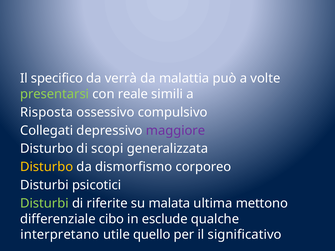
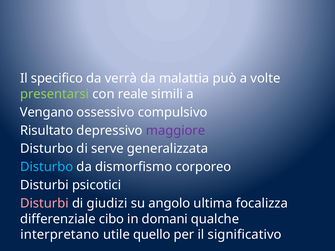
Risposta: Risposta -> Vengano
Collegati: Collegati -> Risultato
scopi: scopi -> serve
Disturbo at (47, 167) colour: yellow -> light blue
Disturbi at (44, 204) colour: light green -> pink
riferite: riferite -> giudizi
malata: malata -> angolo
mettono: mettono -> focalizza
esclude: esclude -> domani
